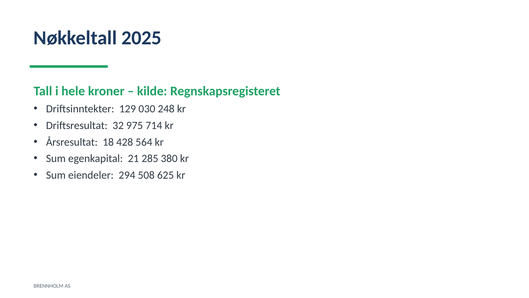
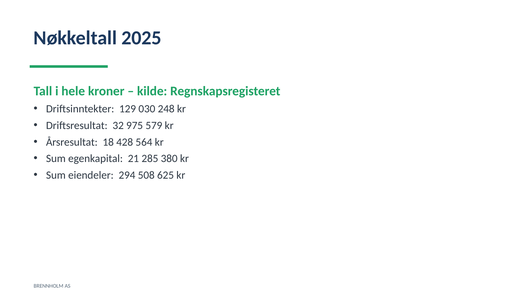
714: 714 -> 579
